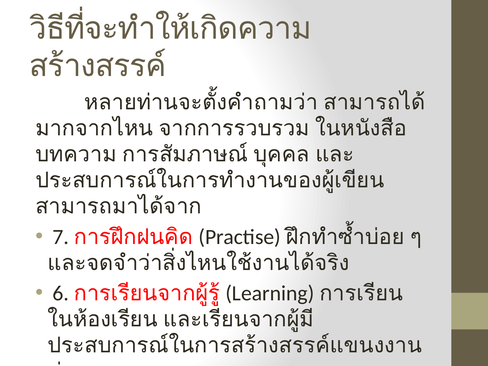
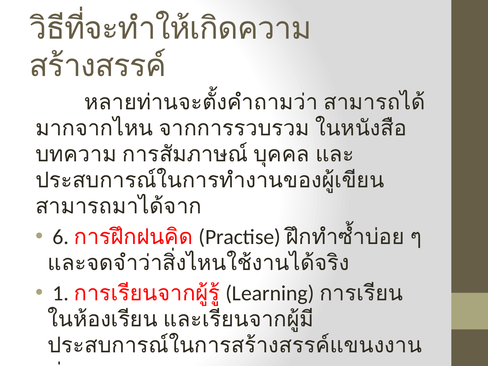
7: 7 -> 6
6: 6 -> 1
